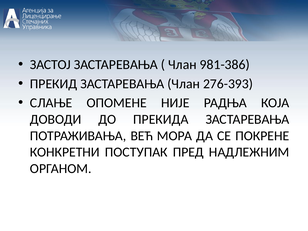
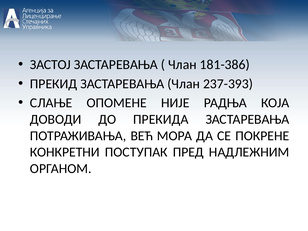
981-386: 981-386 -> 181-386
276-393: 276-393 -> 237-393
